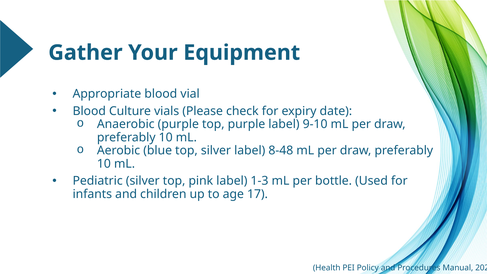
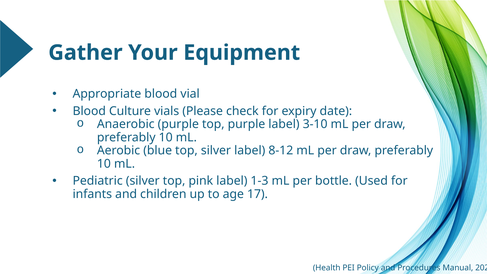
9-10: 9-10 -> 3-10
8-48: 8-48 -> 8-12
